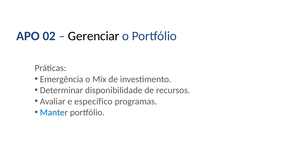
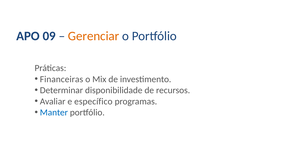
02: 02 -> 09
Gerenciar colour: black -> orange
Emergência: Emergência -> Financeiras
